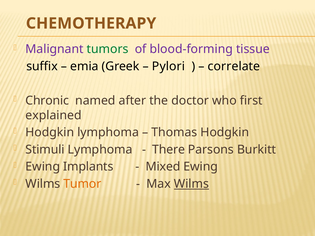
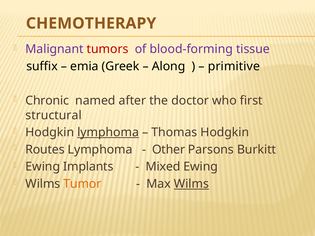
tumors colour: green -> red
Pylori: Pylori -> Along
correlate: correlate -> primitive
explained: explained -> structural
lymphoma at (108, 132) underline: none -> present
Stimuli: Stimuli -> Routes
There: There -> Other
